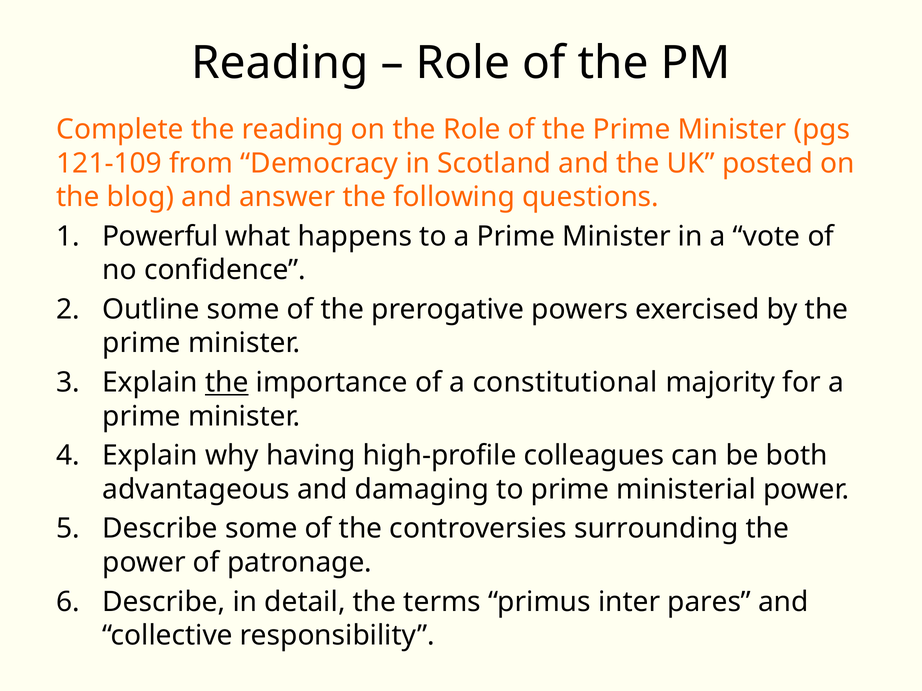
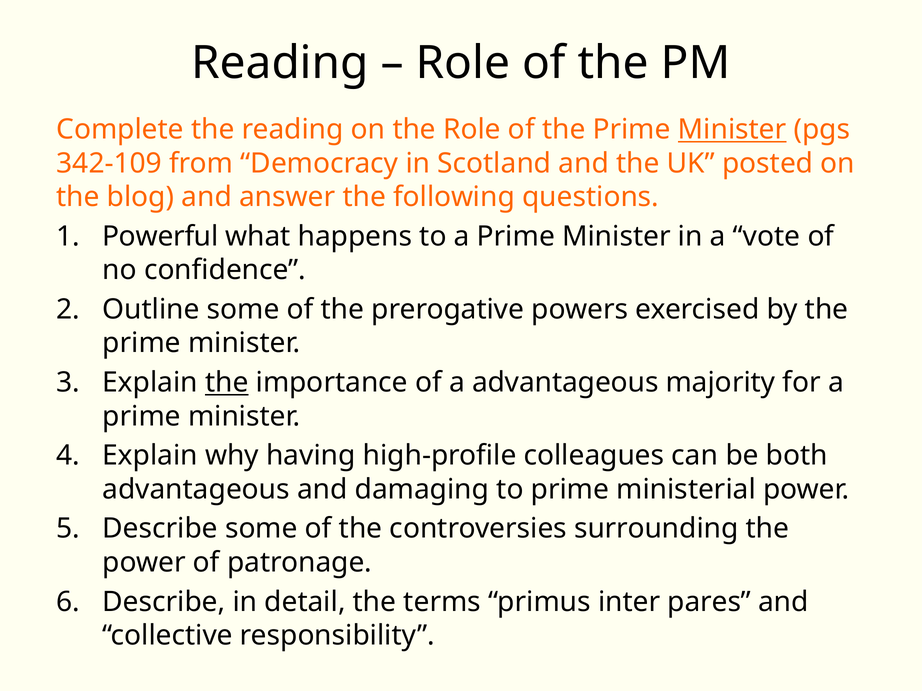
Minister at (732, 130) underline: none -> present
121-109: 121-109 -> 342-109
a constitutional: constitutional -> advantageous
